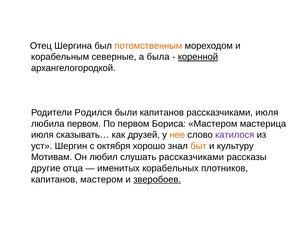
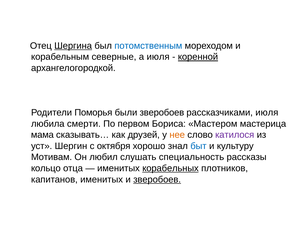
Шергина underline: none -> present
потомственным colour: orange -> blue
а была: была -> июля
Родился: Родился -> Поморья
были капитанов: капитанов -> зверобоев
любила первом: первом -> смерти
июля at (42, 135): июля -> мама
быт colour: orange -> blue
слушать рассказчиками: рассказчиками -> специальность
другие: другие -> кольцо
корабельных underline: none -> present
капитанов мастером: мастером -> именитых
